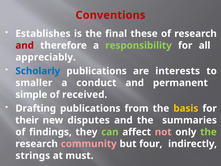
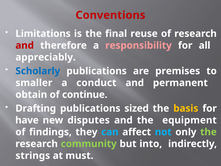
Establishes: Establishes -> Limitations
these: these -> reuse
responsibility colour: light green -> pink
interests: interests -> premises
simple: simple -> obtain
received: received -> continue
from: from -> sized
their: their -> have
summaries: summaries -> equipment
can colour: light green -> light blue
not colour: pink -> light blue
community colour: pink -> light green
four: four -> into
